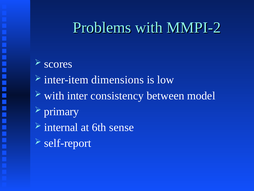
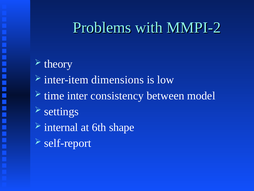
scores: scores -> theory
with at (54, 95): with -> time
primary: primary -> settings
sense: sense -> shape
